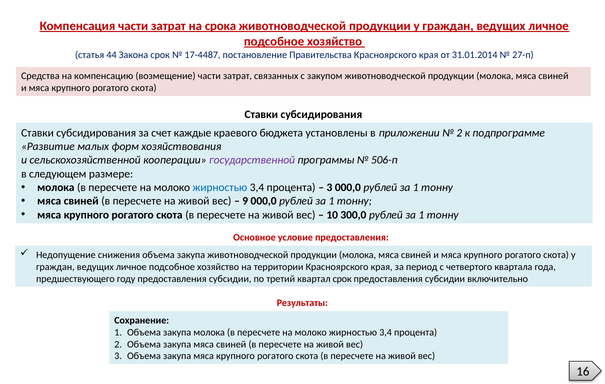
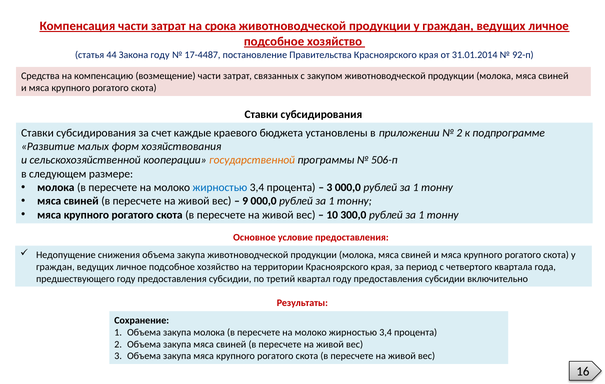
Закона срок: срок -> году
27-п: 27-п -> 92-п
государственной colour: purple -> orange
квартал срок: срок -> году
